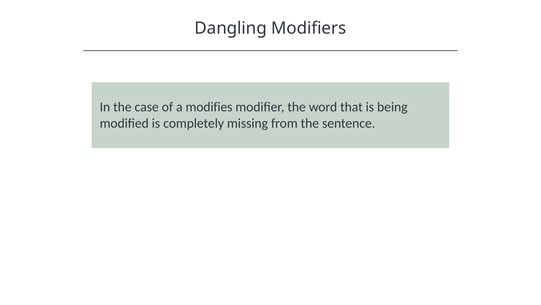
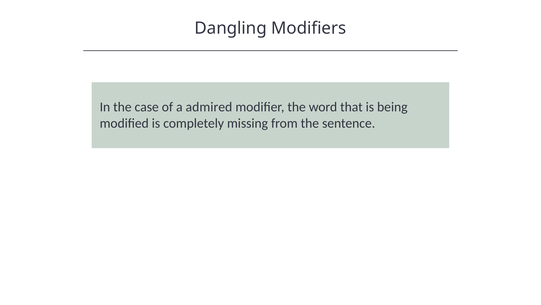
modifies: modifies -> admired
